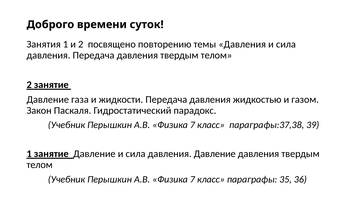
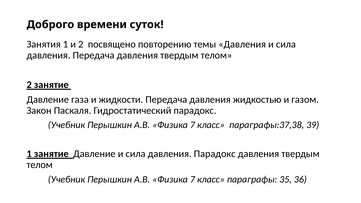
давления Давление: Давление -> Парадокс
